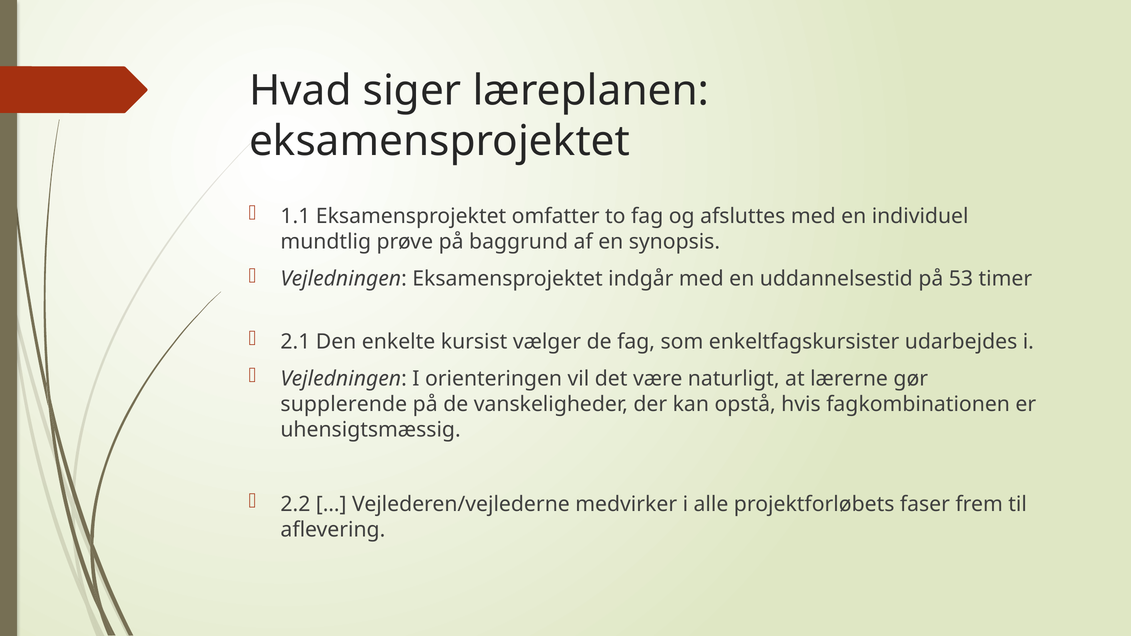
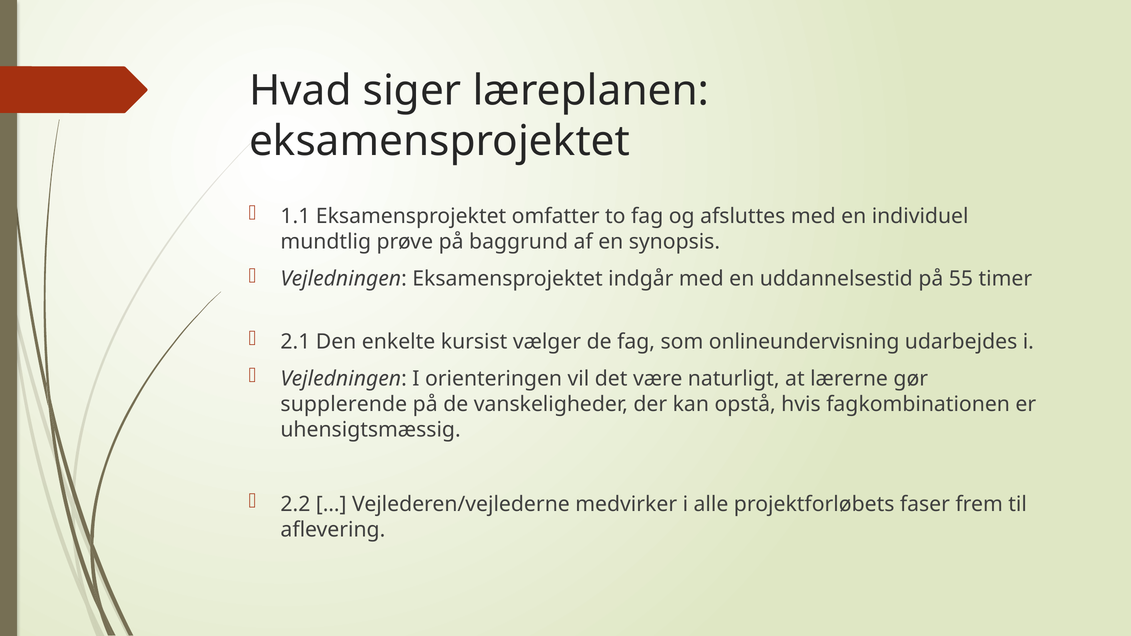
53: 53 -> 55
enkeltfagskursister: enkeltfagskursister -> onlineundervisning
